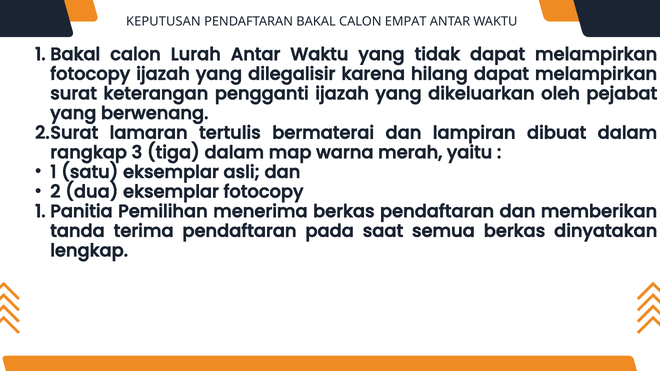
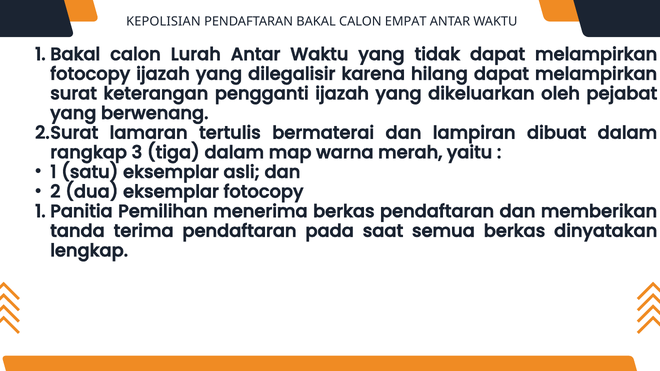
KEPUTUSAN: KEPUTUSAN -> KEPOLISIAN
